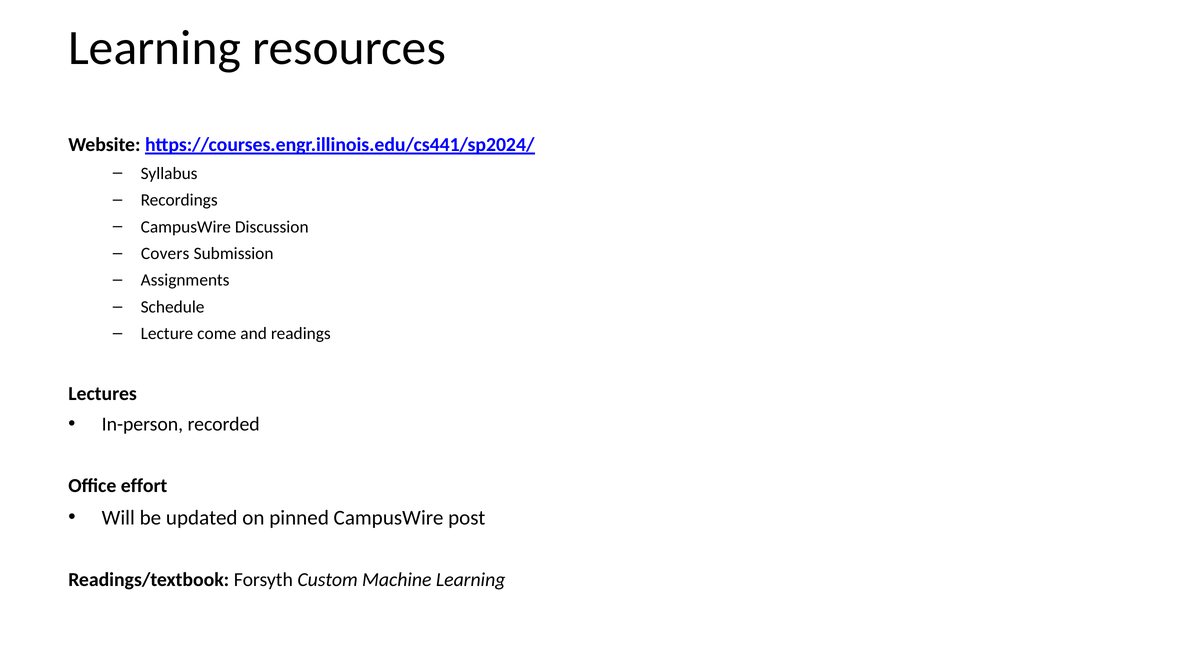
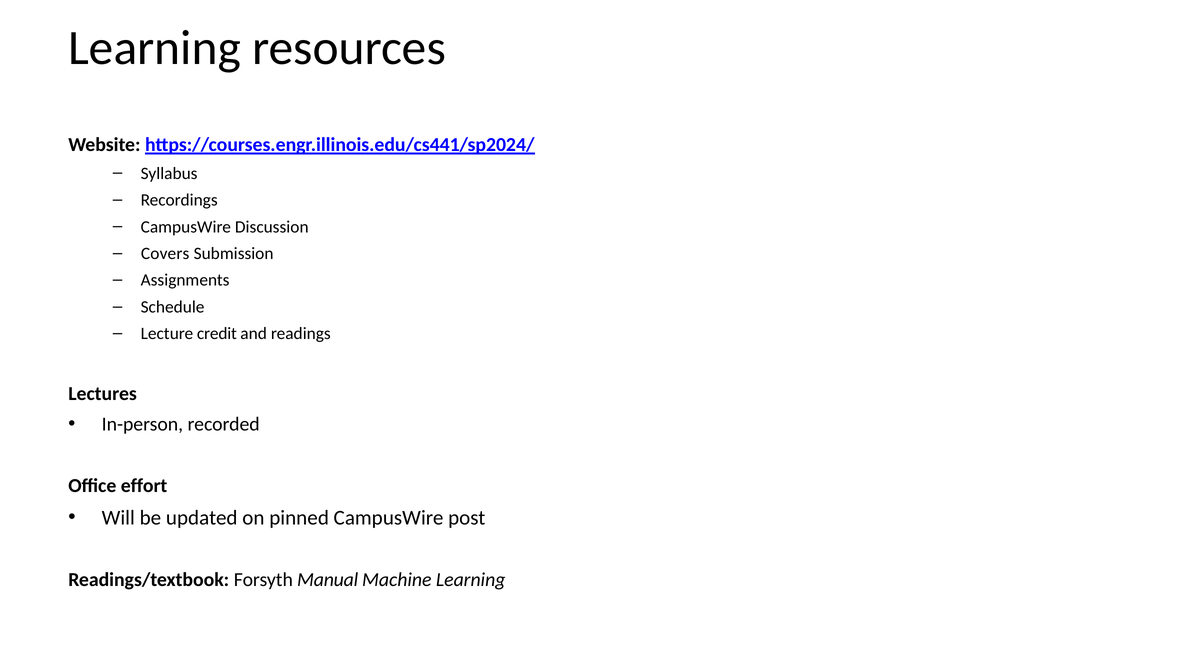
come: come -> credit
Custom: Custom -> Manual
